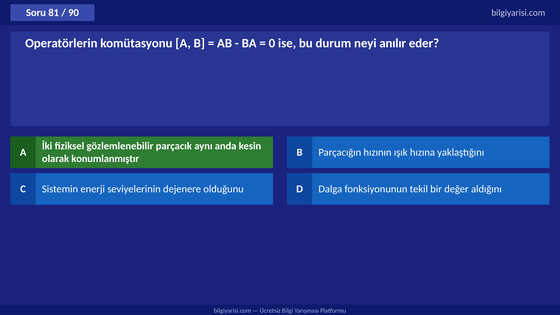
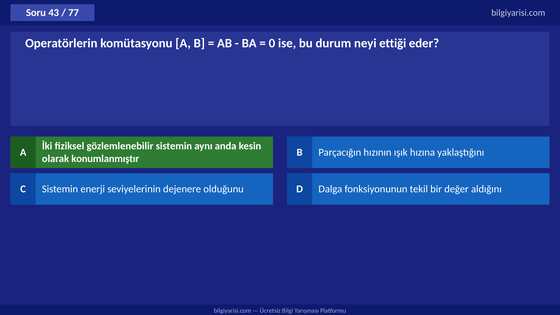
81: 81 -> 43
90: 90 -> 77
anılır: anılır -> ettiği
gözlemlenebilir parçacık: parçacık -> sistemin
